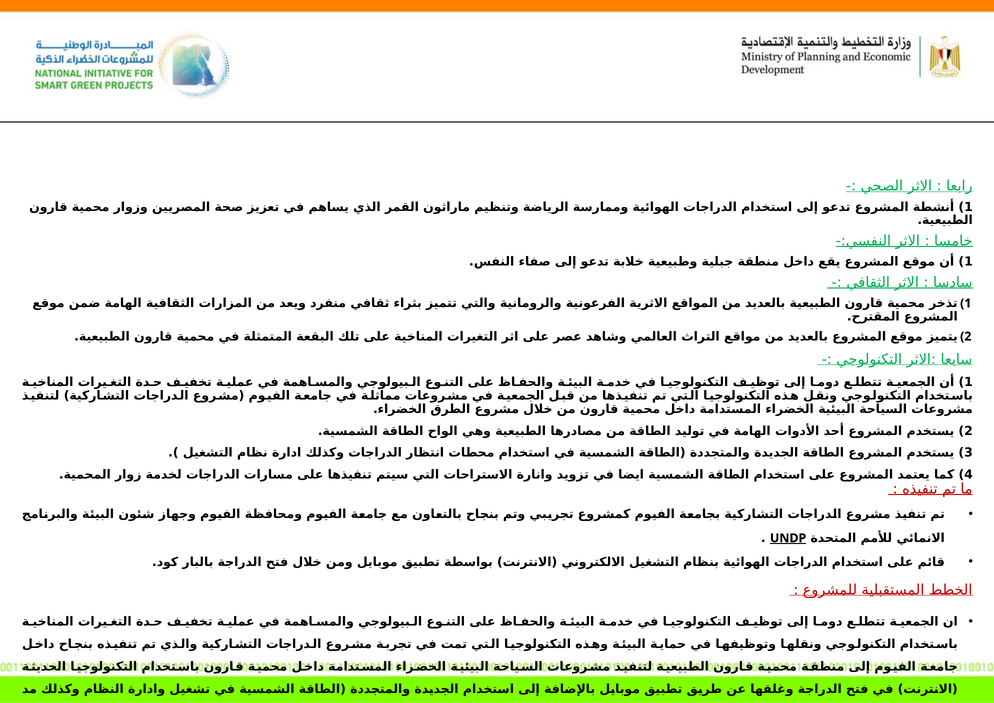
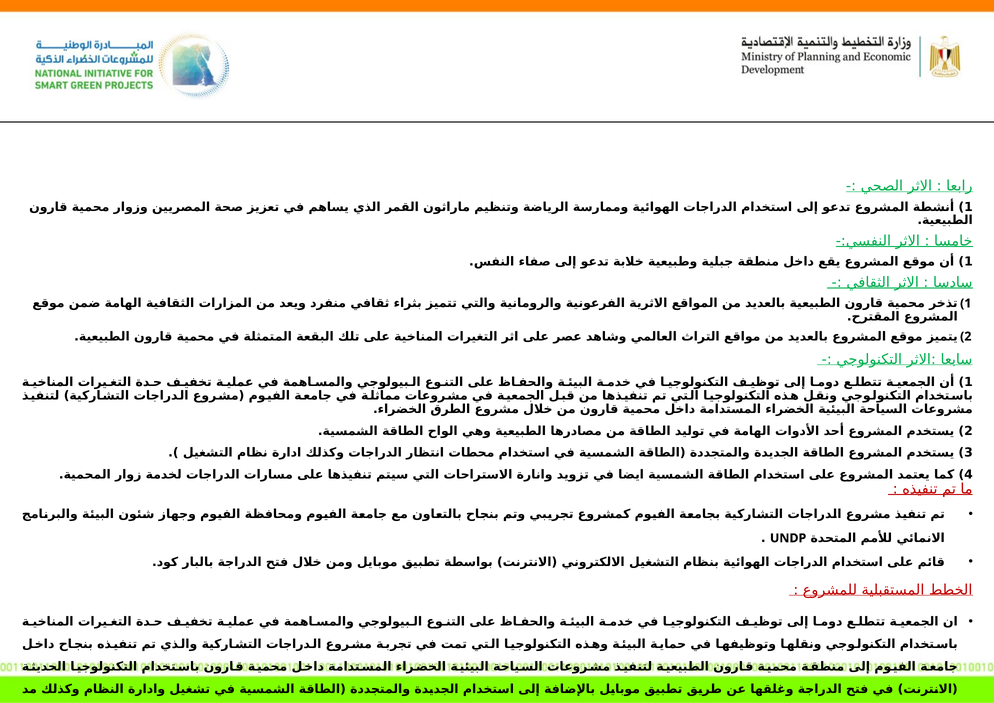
UNDP underline: present -> none
